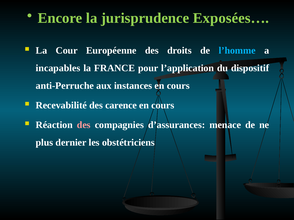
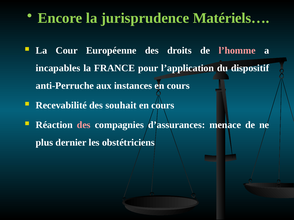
Exposées…: Exposées… -> Matériels…
l’homme colour: light blue -> pink
carence: carence -> souhait
